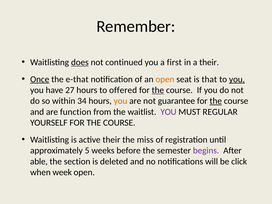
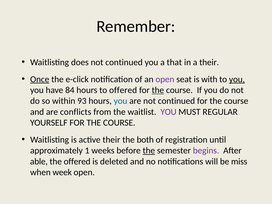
does underline: present -> none
first: first -> that
e-that: e-that -> e-click
open at (165, 79) colour: orange -> purple
that: that -> with
27: 27 -> 84
34: 34 -> 93
you at (121, 101) colour: orange -> blue
are not guarantee: guarantee -> continued
the at (216, 101) underline: present -> none
function: function -> conflicts
miss: miss -> both
5: 5 -> 1
the at (149, 151) underline: none -> present
the section: section -> offered
click: click -> miss
